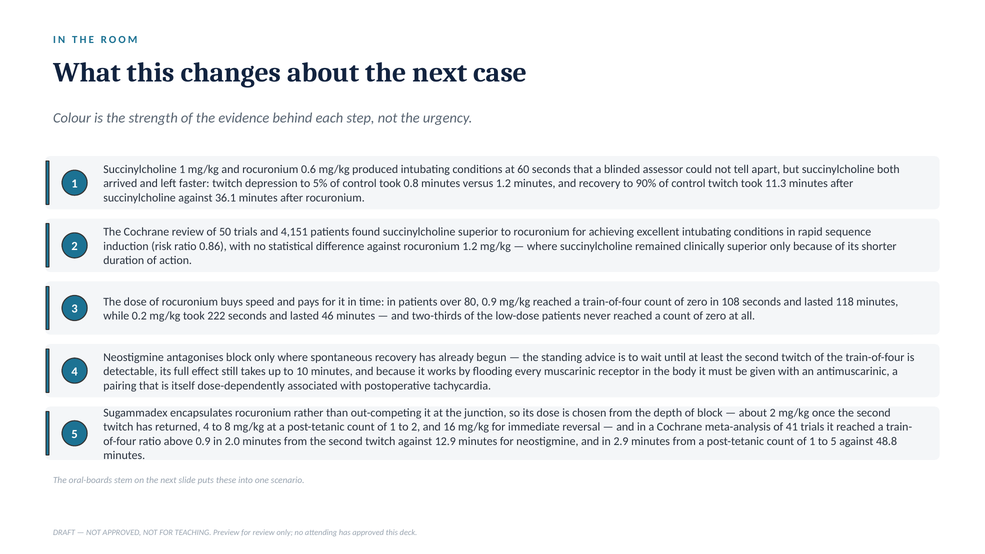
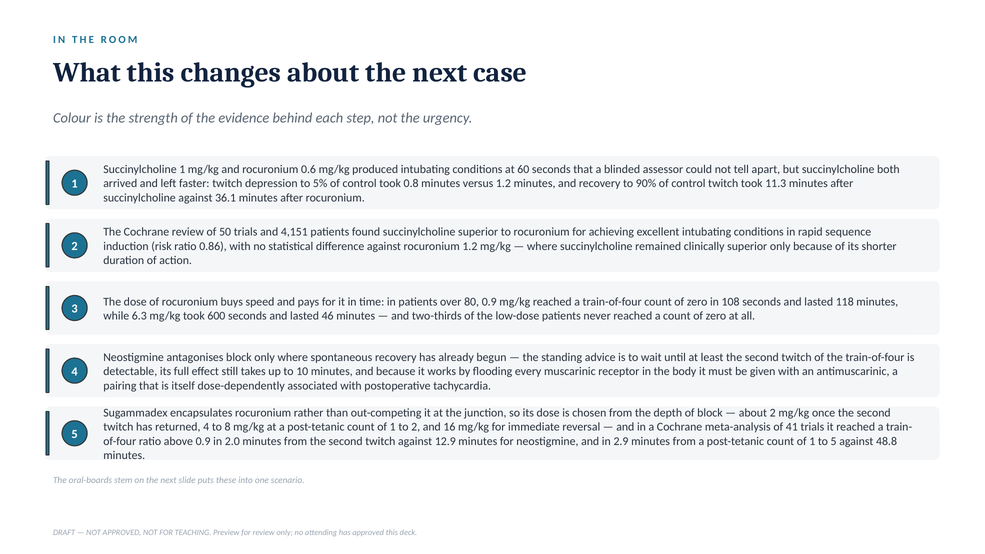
0.2: 0.2 -> 6.3
222: 222 -> 600
